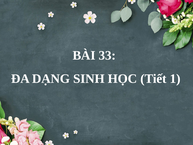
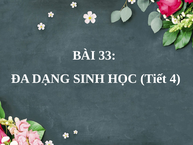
1: 1 -> 4
